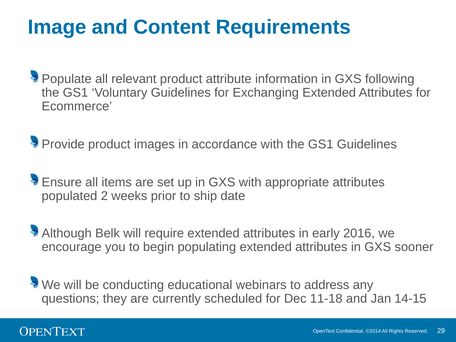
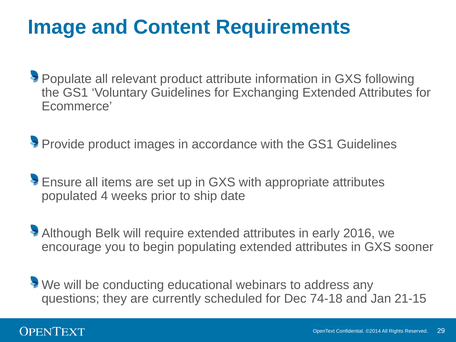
2: 2 -> 4
11-18: 11-18 -> 74-18
14-15: 14-15 -> 21-15
